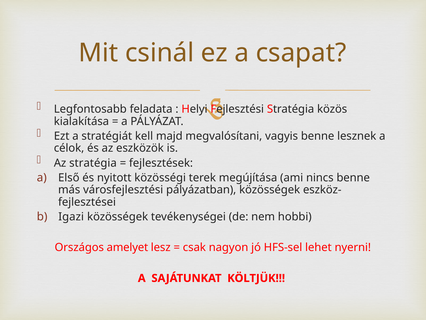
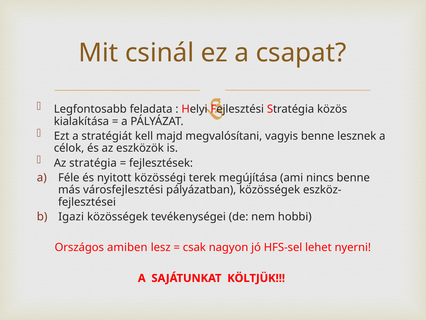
Első: Első -> Féle
amelyet: amelyet -> amiben
